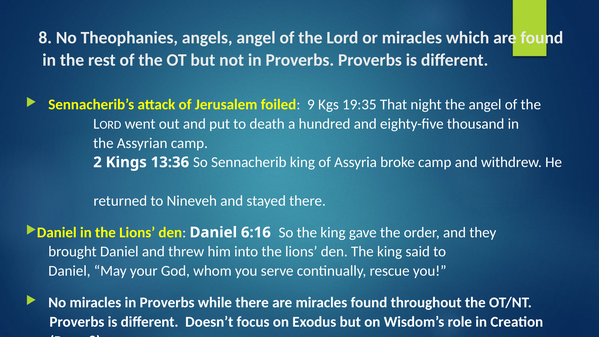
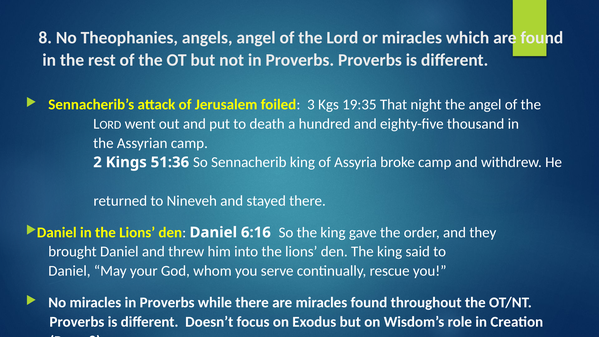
9: 9 -> 3
13:36: 13:36 -> 51:36
